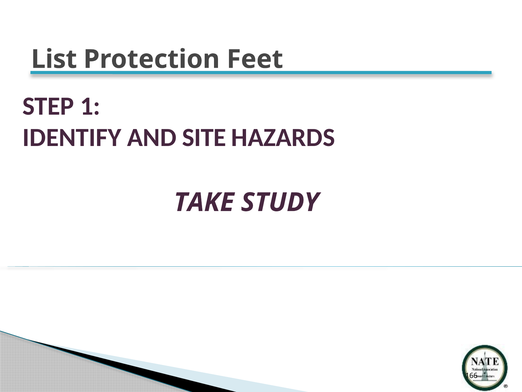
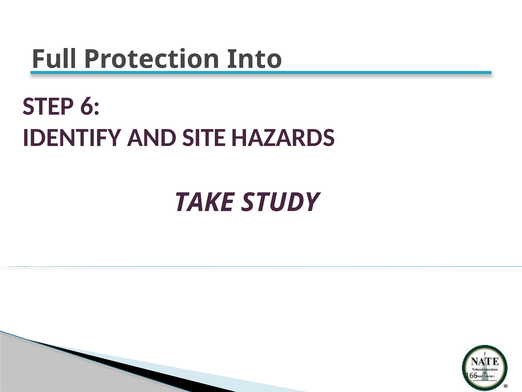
List: List -> Full
Feet: Feet -> Into
1: 1 -> 6
